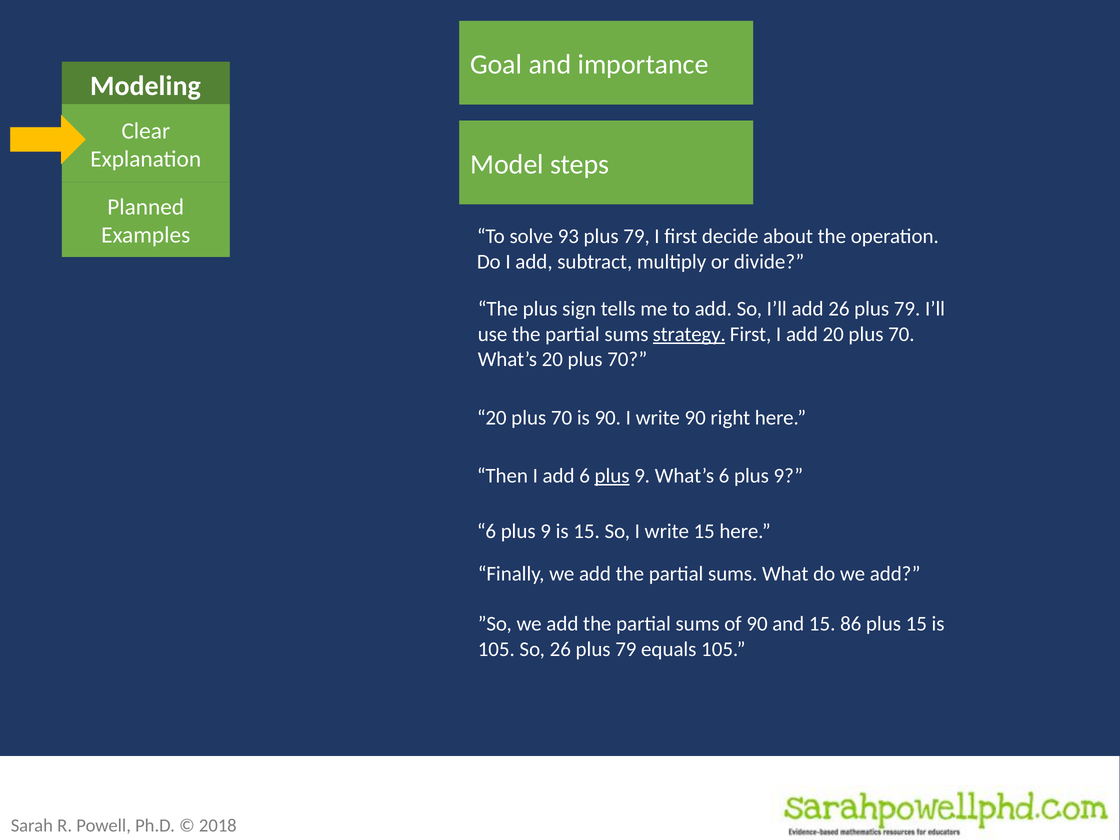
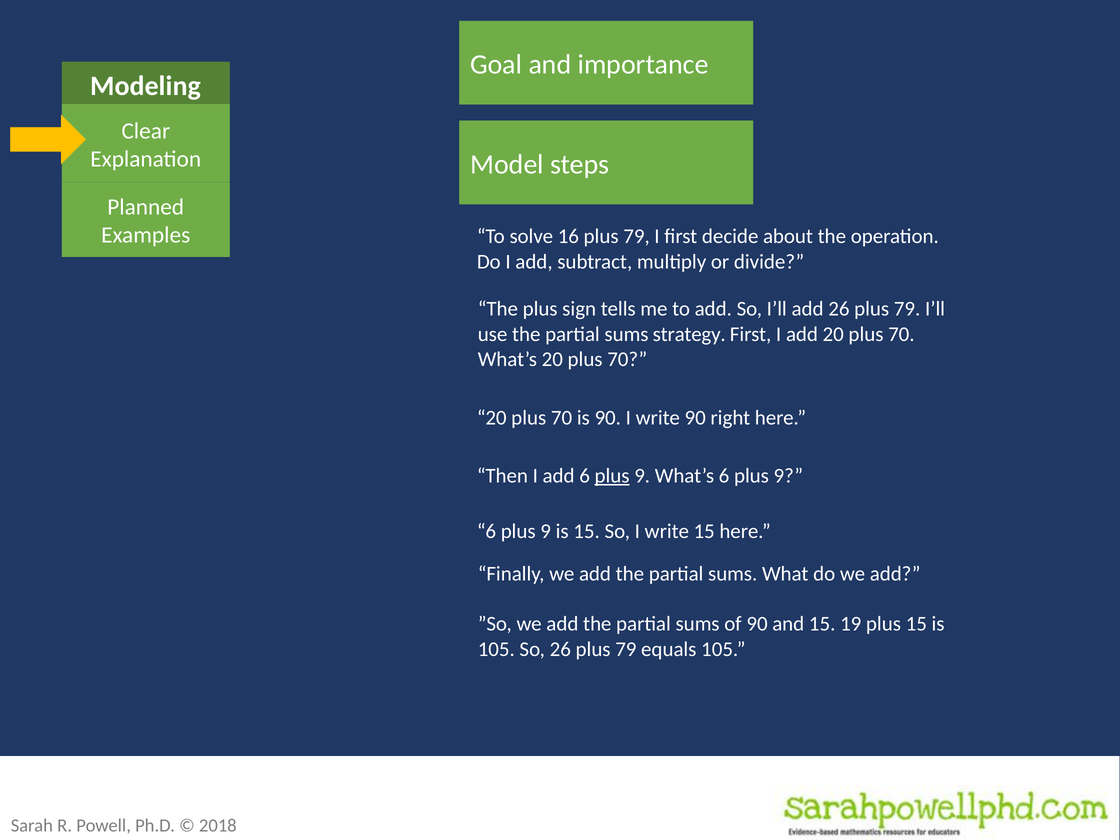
93: 93 -> 16
strategy underline: present -> none
86: 86 -> 19
